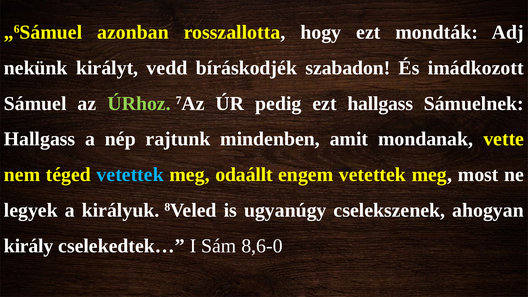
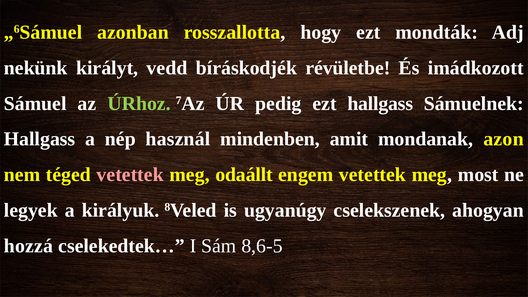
szabadon: szabadon -> révületbe
rajtunk: rajtunk -> használ
vette: vette -> azon
vetettek at (130, 175) colour: light blue -> pink
király: király -> hozzá
8,6-0: 8,6-0 -> 8,6-5
